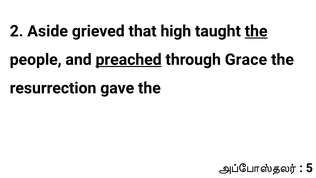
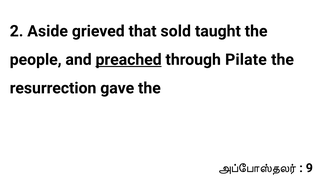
high: high -> sold
the at (256, 31) underline: present -> none
Grace: Grace -> Pilate
5: 5 -> 9
